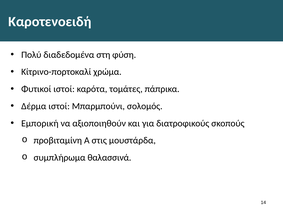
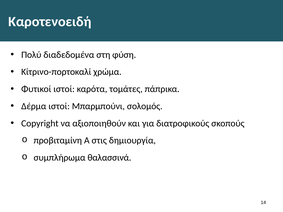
Εμπορική: Εμπορική -> Copyright
μουστάρδα: μουστάρδα -> δημιουργία
